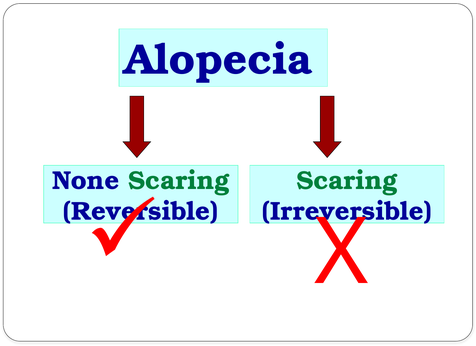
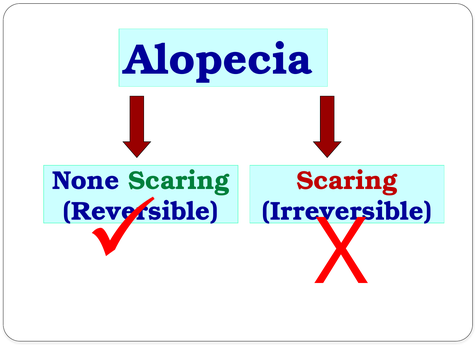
Scaring at (347, 181) colour: green -> red
